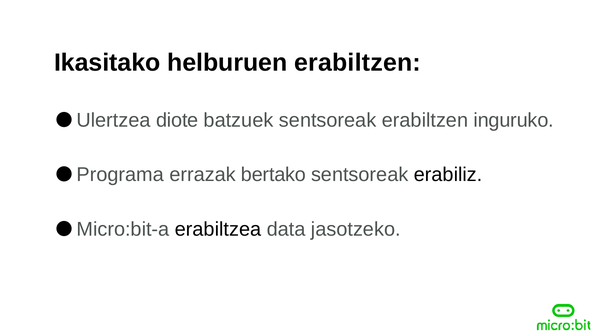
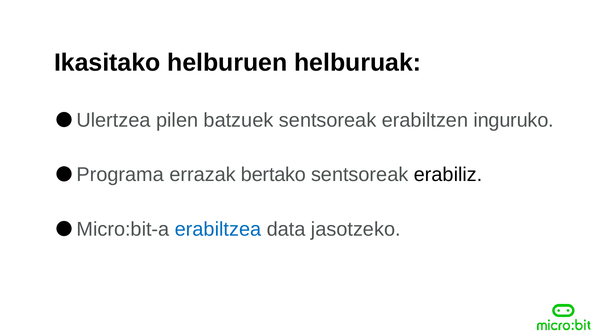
helburuen erabiltzen: erabiltzen -> helburuak
diote: diote -> pilen
erabiltzea colour: black -> blue
